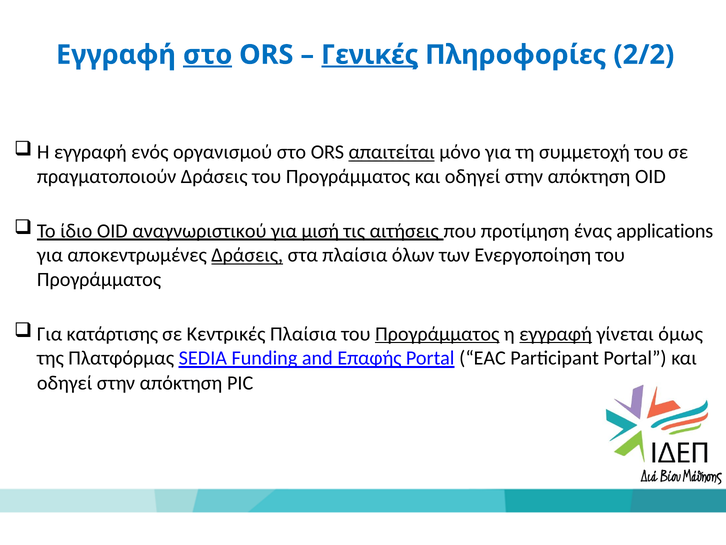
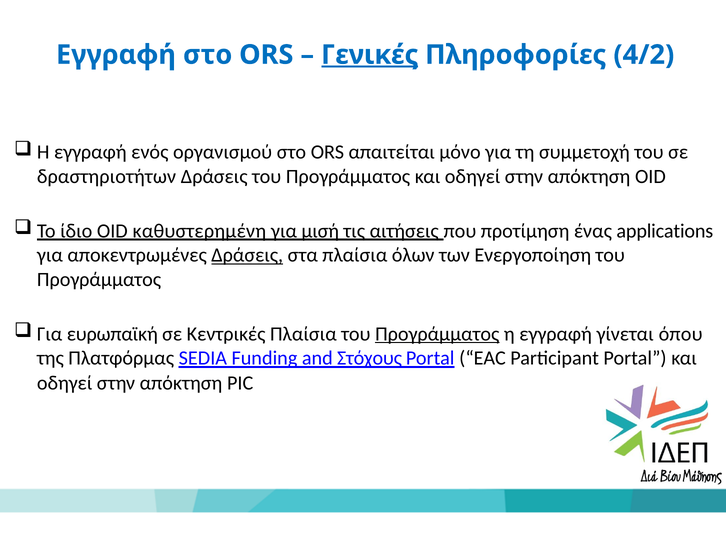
στο at (208, 55) underline: present -> none
2/2: 2/2 -> 4/2
απαιτείται underline: present -> none
πραγματοποιούν: πραγματοποιούν -> δραστηριοτήτων
αναγνωριστικού: αναγνωριστικού -> καθυστερημένη
κατάρτισης: κατάρτισης -> ευρωπαϊκή
εγγραφή at (556, 334) underline: present -> none
όμως: όμως -> όπου
Επαφής: Επαφής -> Στόχους
